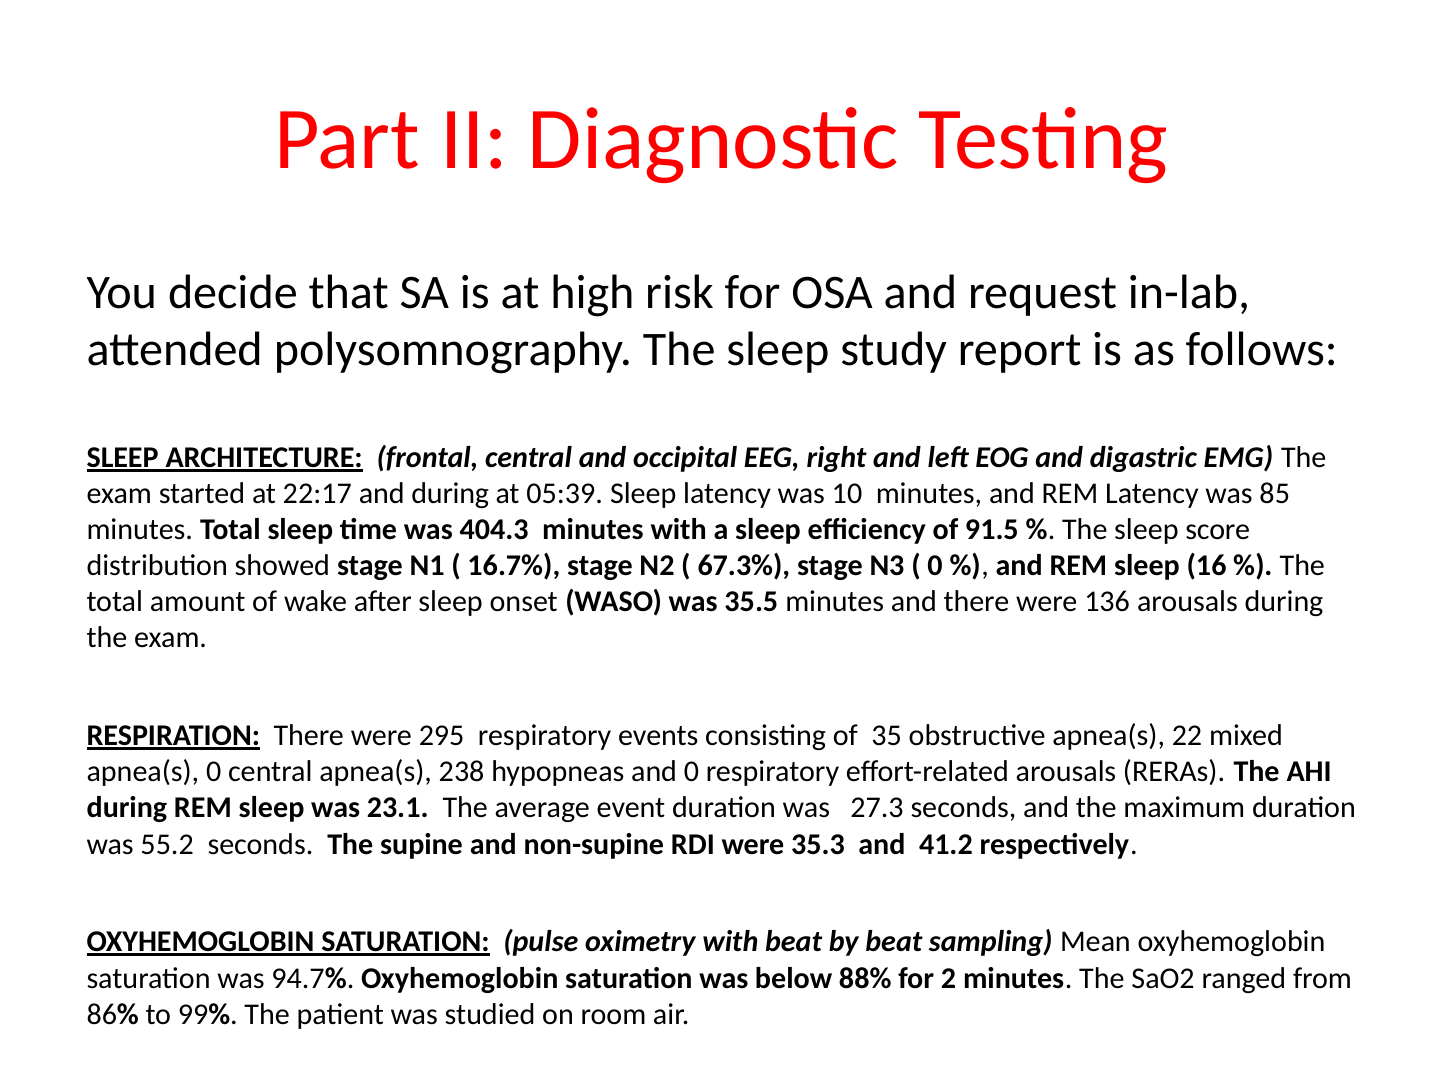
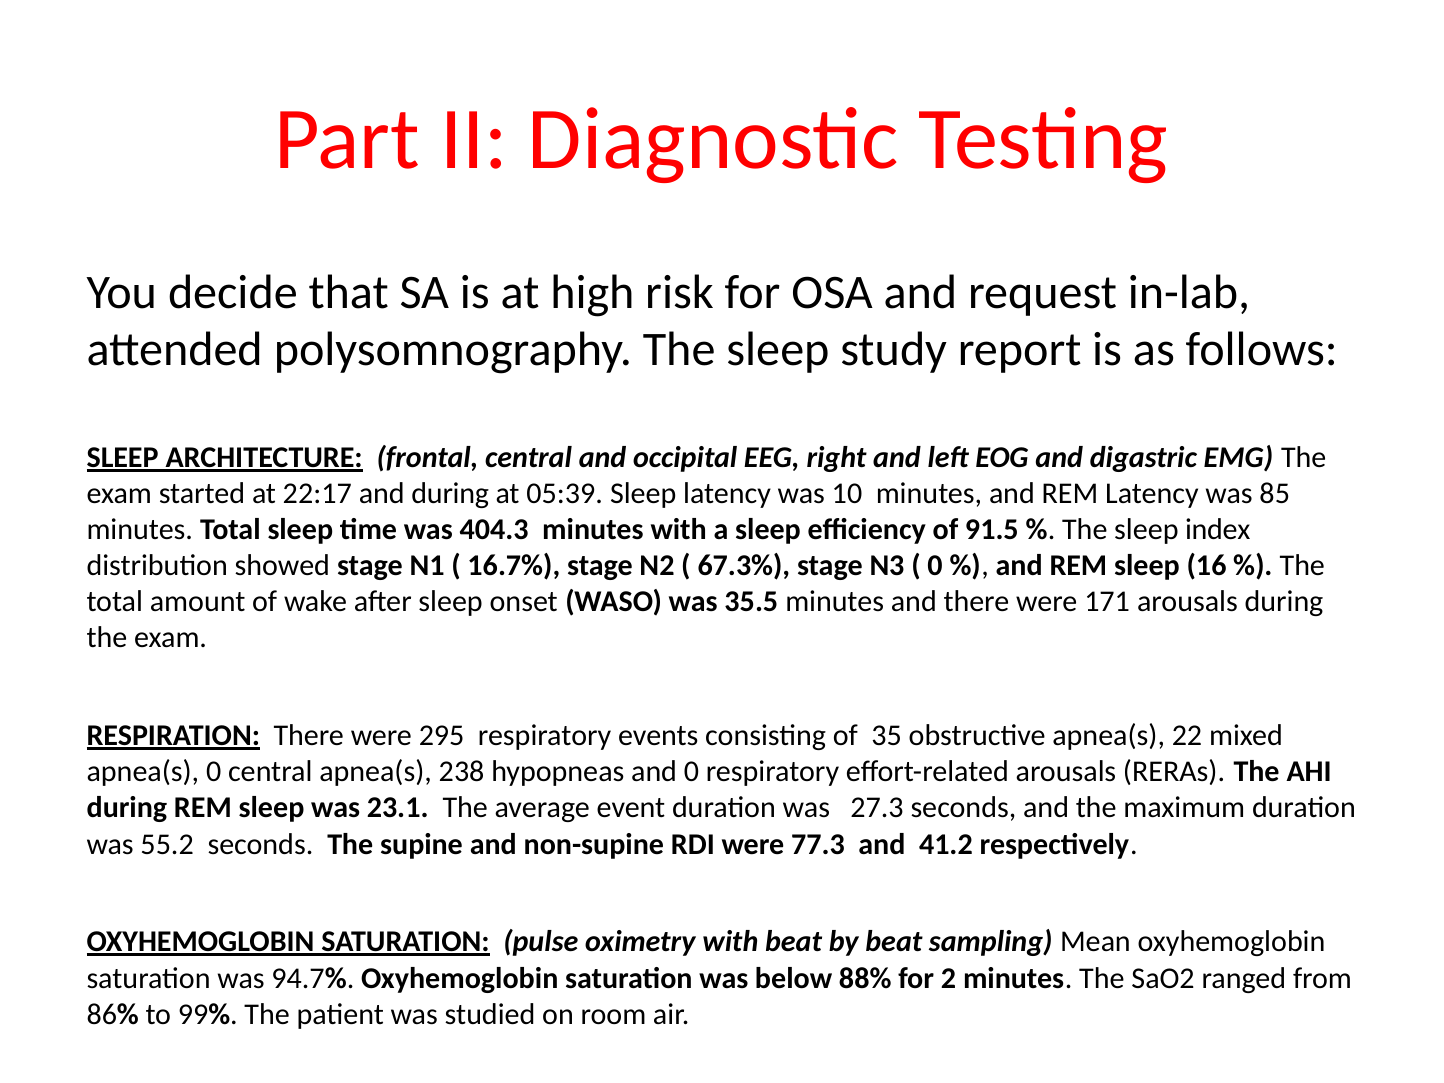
score: score -> index
136: 136 -> 171
35.3: 35.3 -> 77.3
